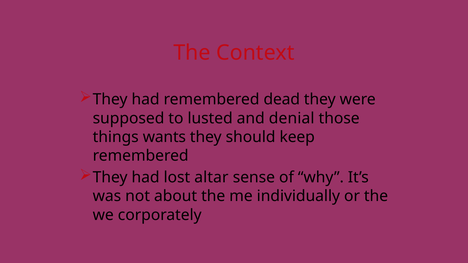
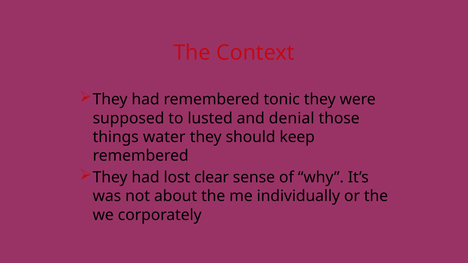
dead: dead -> tonic
wants: wants -> water
altar: altar -> clear
